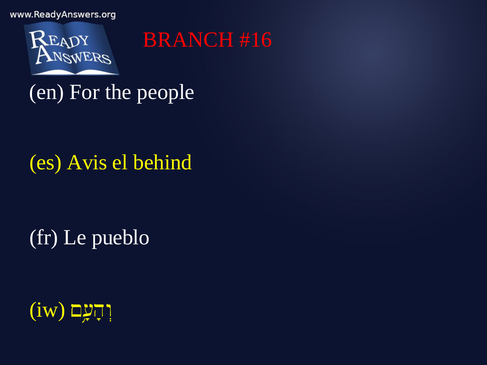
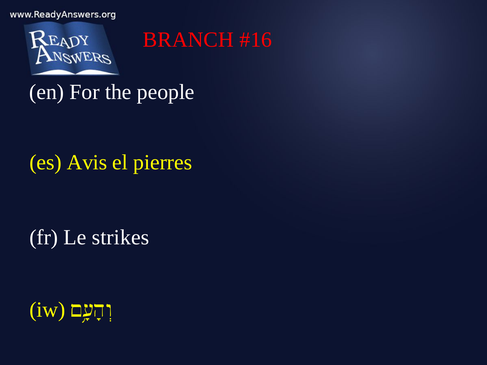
behind: behind -> pierres
pueblo: pueblo -> strikes
